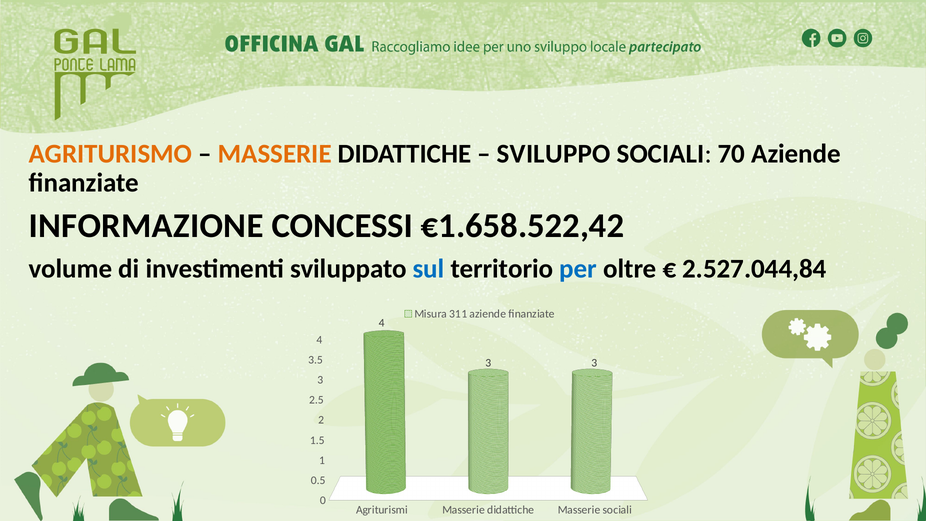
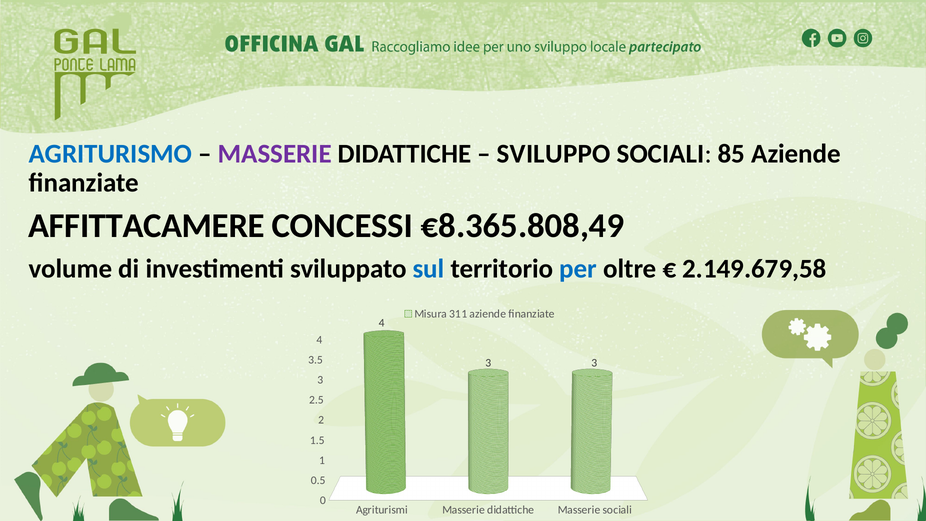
AGRITURISMO colour: orange -> blue
MASSERIE at (275, 154) colour: orange -> purple
70: 70 -> 85
INFORMAZIONE: INFORMAZIONE -> AFFITTACAMERE
€1.658.522,42: €1.658.522,42 -> €8.365.808,49
2.527.044,84: 2.527.044,84 -> 2.149.679,58
